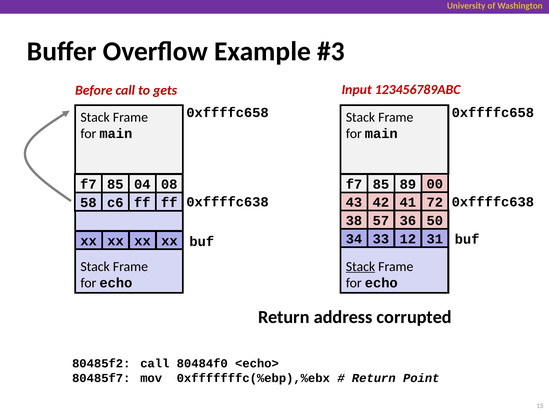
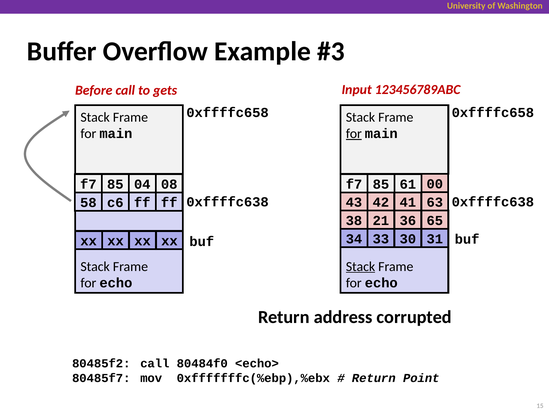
for at (354, 134) underline: none -> present
89: 89 -> 61
72: 72 -> 63
57: 57 -> 21
50: 50 -> 65
12: 12 -> 30
